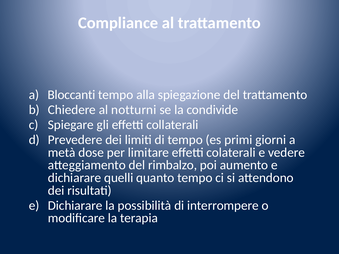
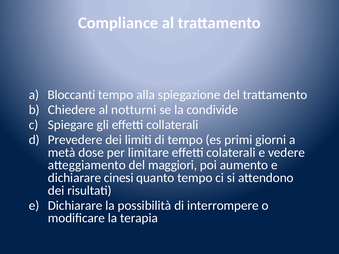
rimbalzo: rimbalzo -> maggiori
quelli: quelli -> cinesi
